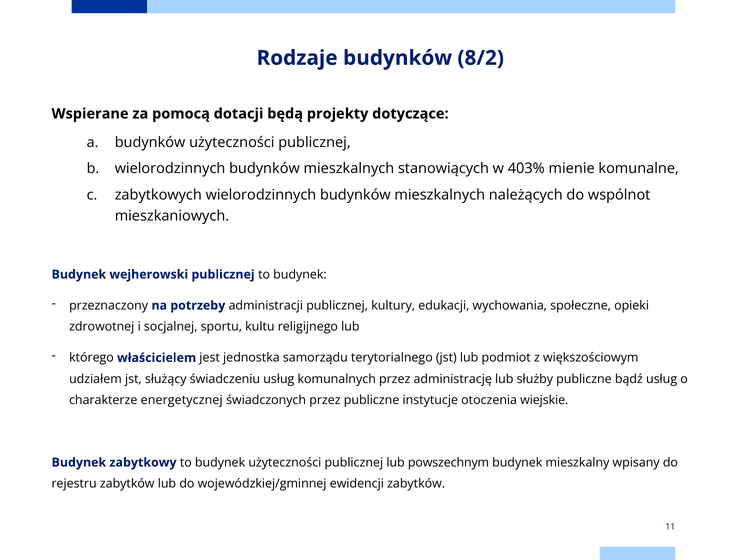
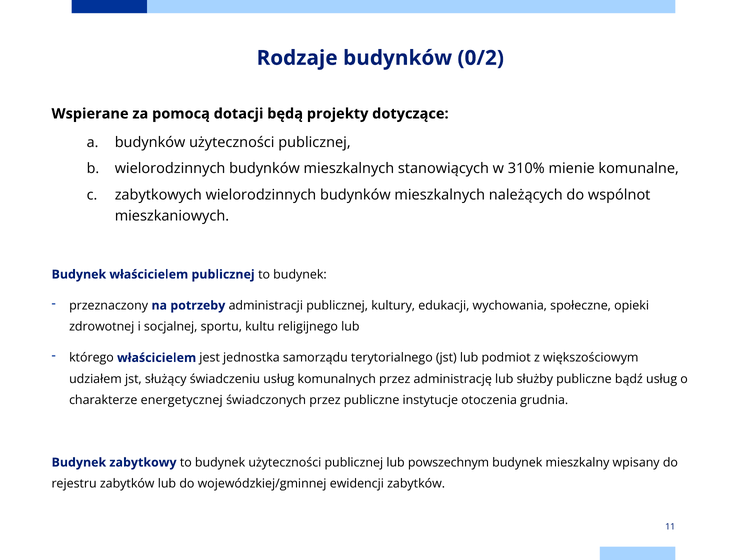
8/2: 8/2 -> 0/2
403%: 403% -> 310%
Budynek wejherowski: wejherowski -> właścicielem
wiejskie: wiejskie -> grudnia
